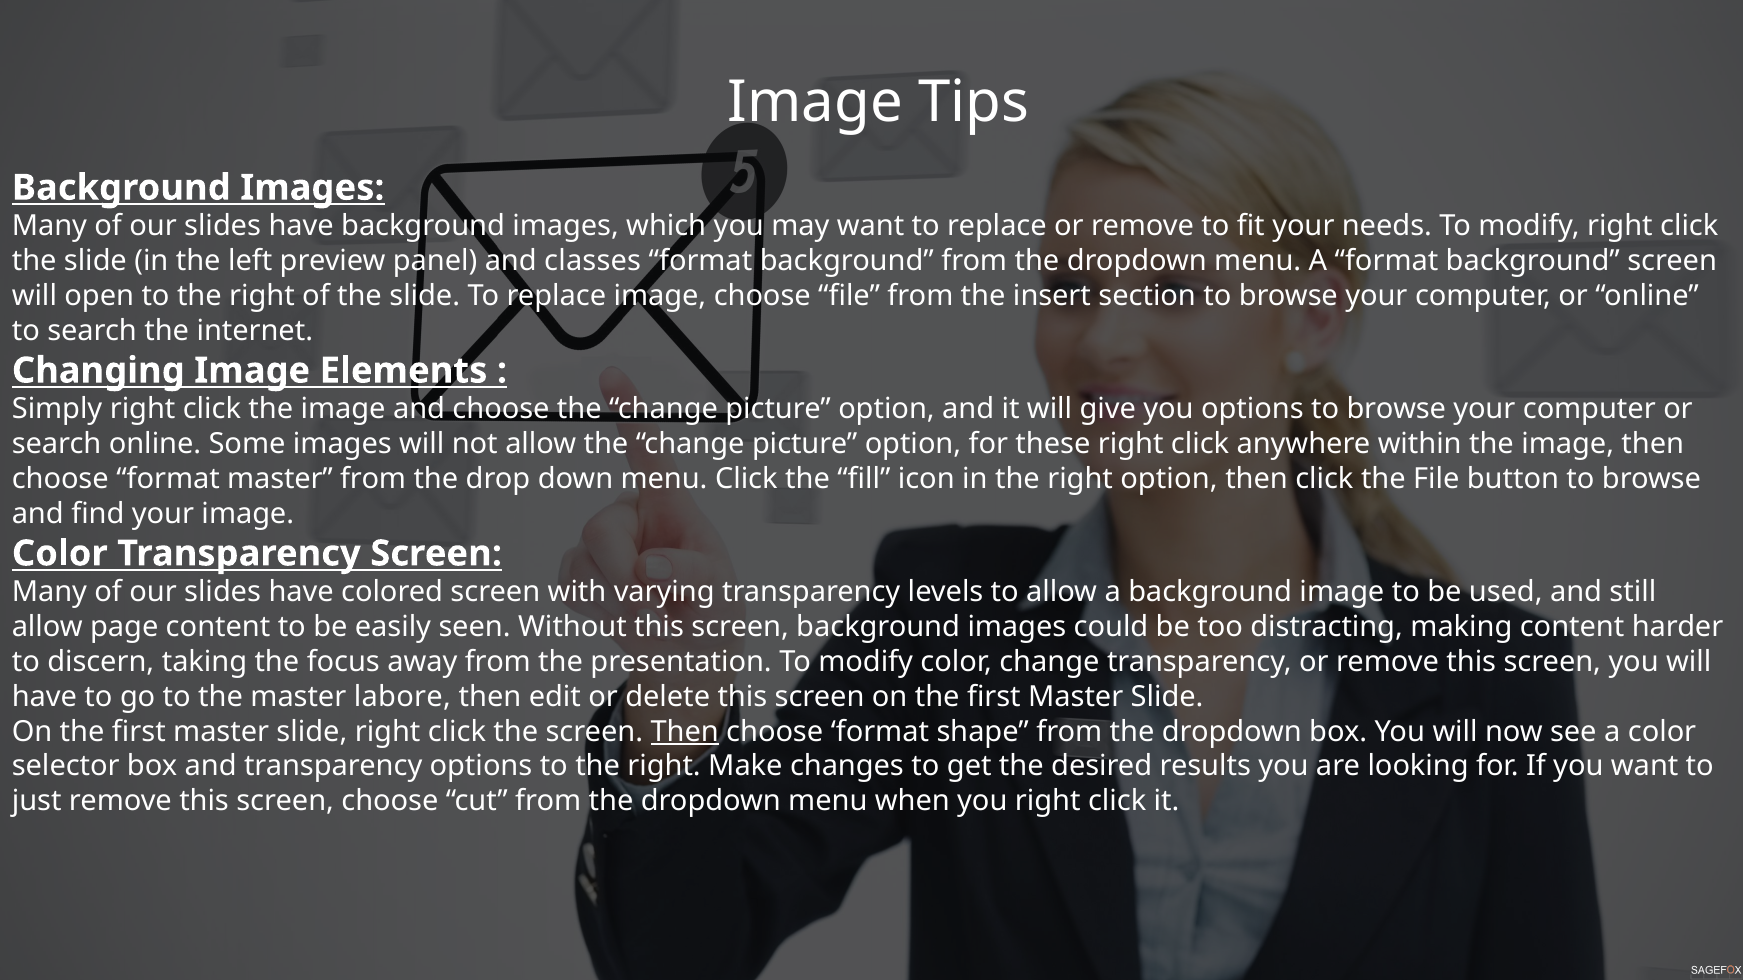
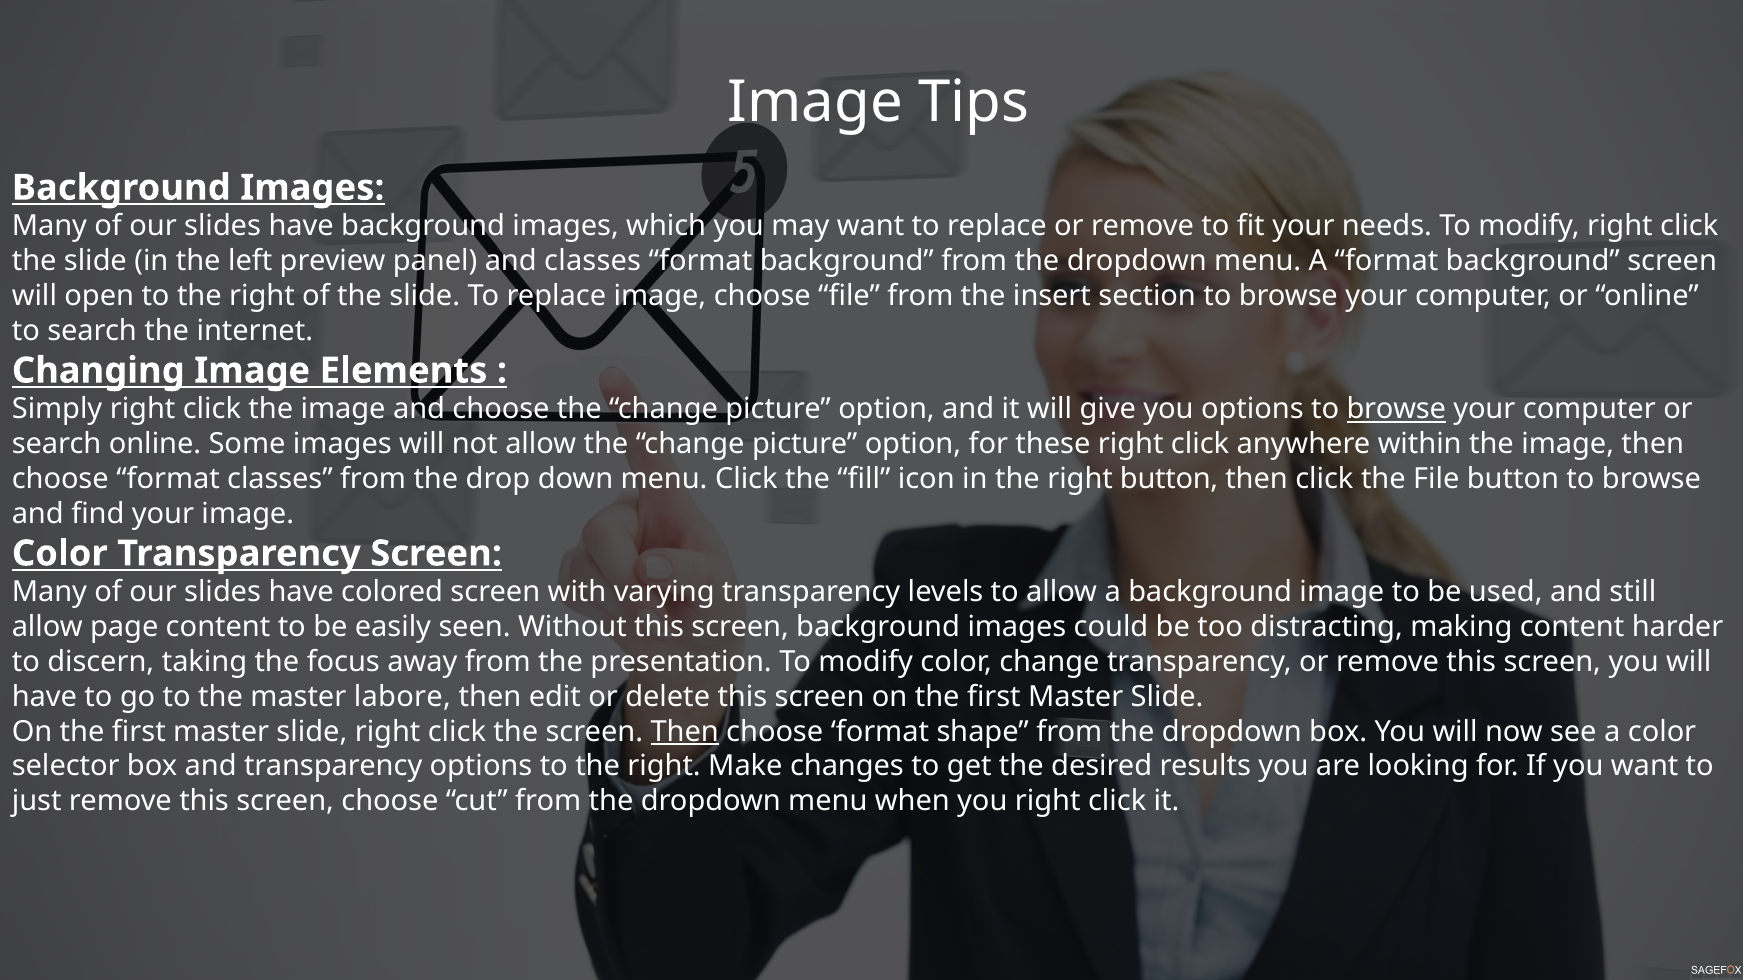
browse at (1396, 409) underline: none -> present
format master: master -> classes
right option: option -> button
